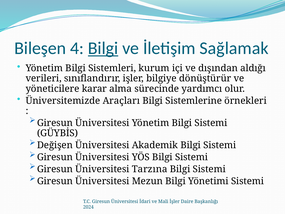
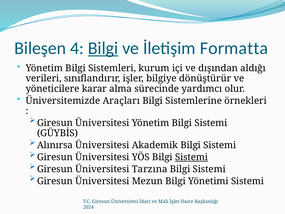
Sağlamak: Sağlamak -> Formatta
Değişen: Değişen -> Alınırsa
Sistemi at (192, 157) underline: none -> present
